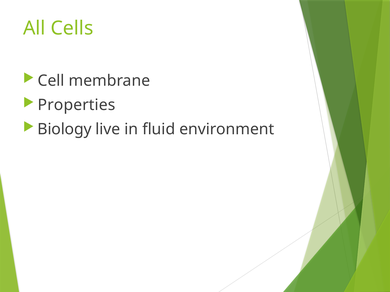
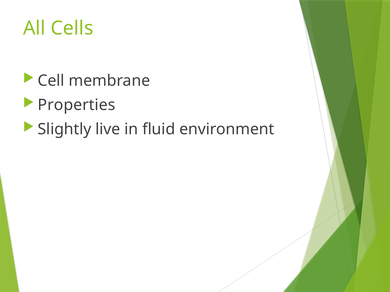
Biology: Biology -> Slightly
